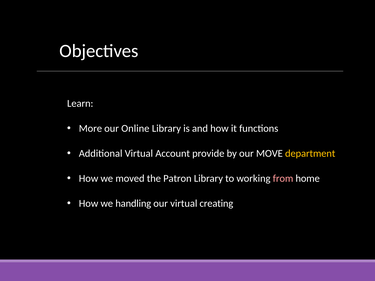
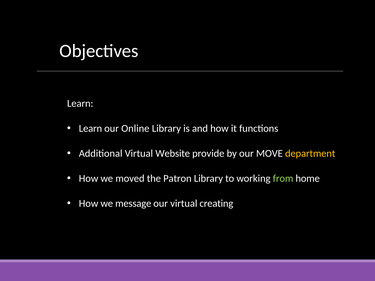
More at (90, 129): More -> Learn
Account: Account -> Website
from colour: pink -> light green
handling: handling -> message
